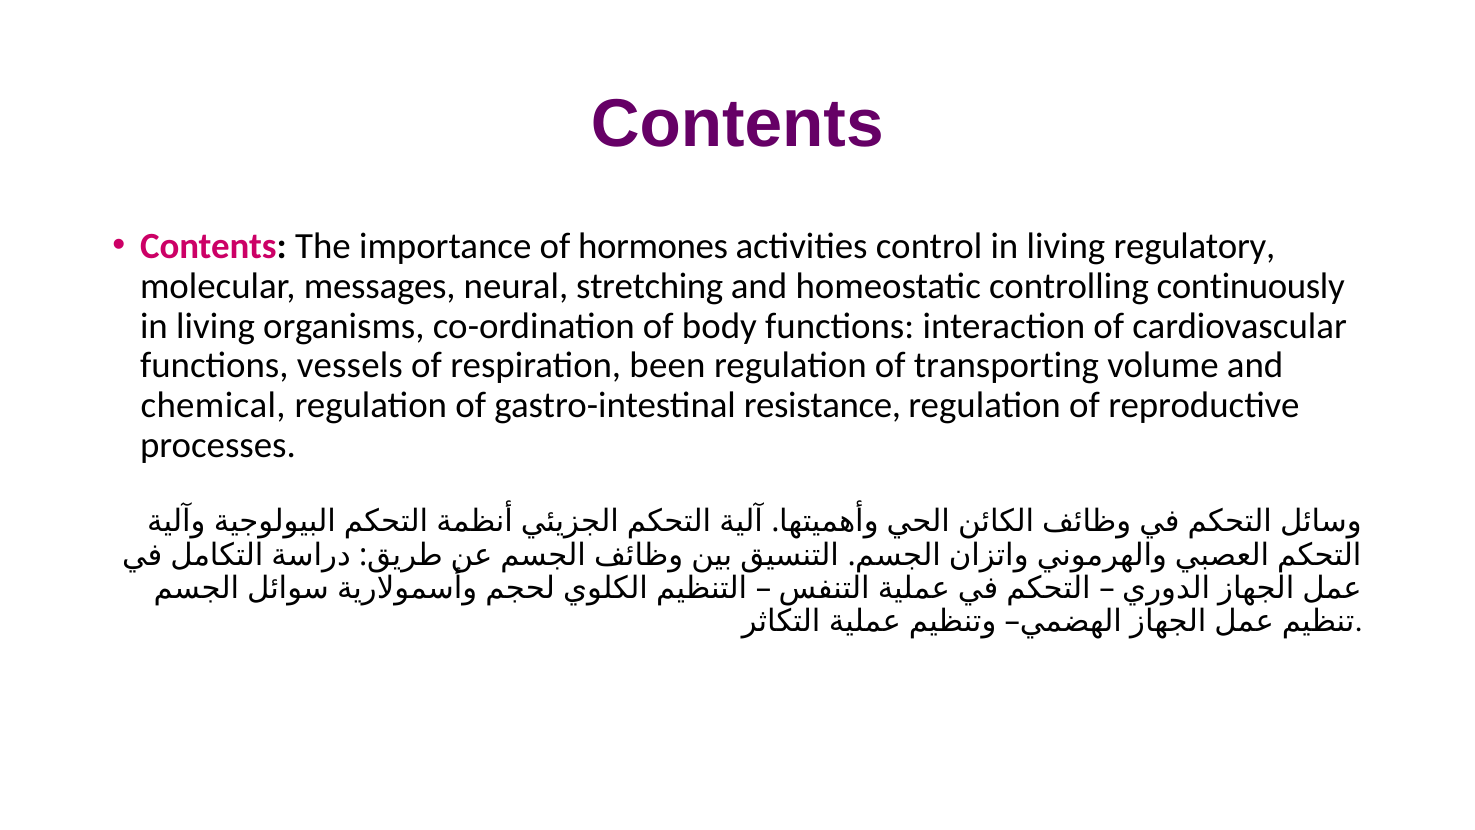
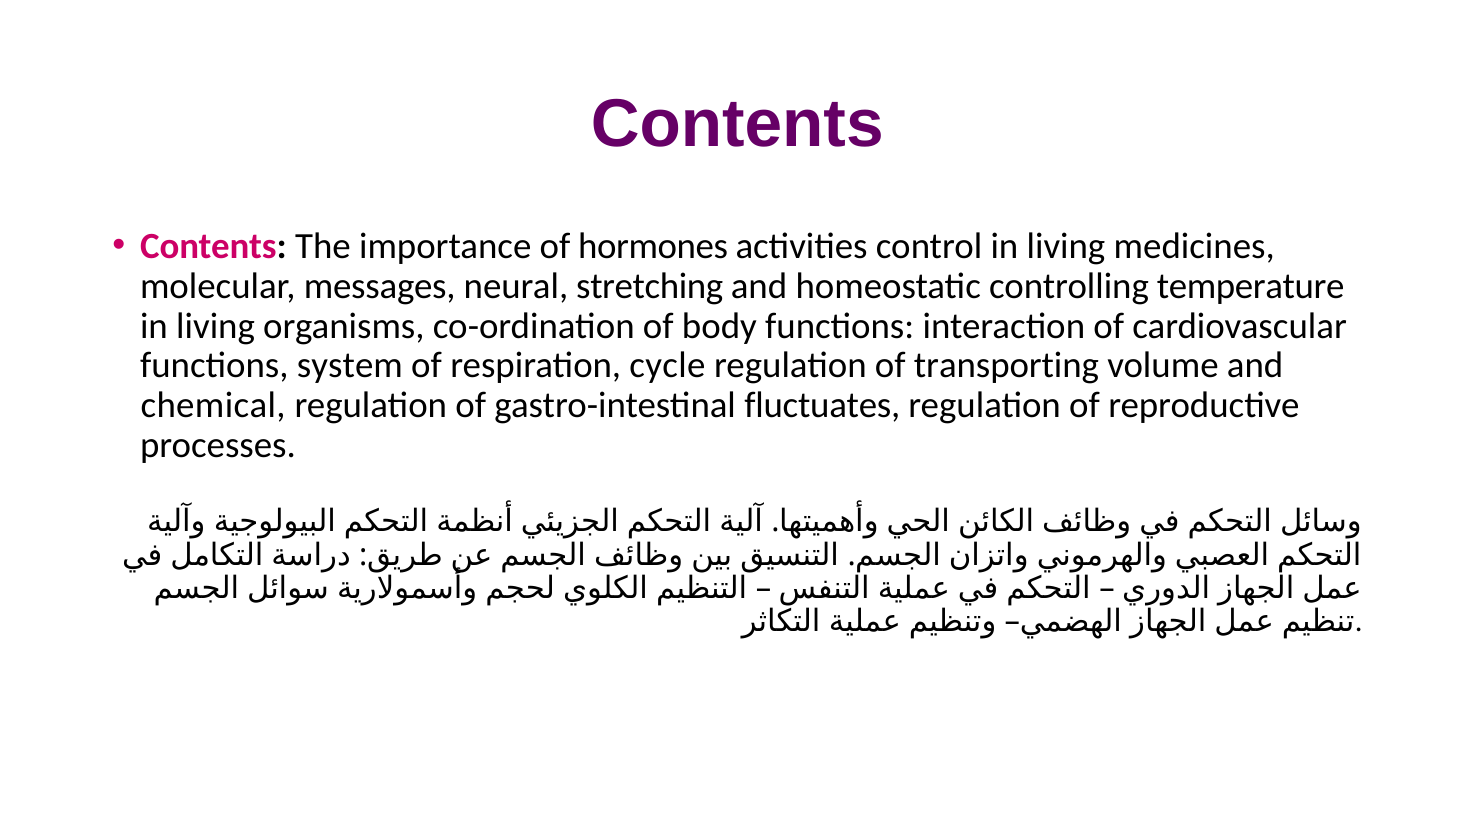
regulatory: regulatory -> medicines
continuously: continuously -> temperature
vessels: vessels -> system
been: been -> cycle
resistance: resistance -> fluctuates
